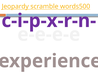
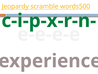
c-i-p-x-r-n- colour: purple -> green
